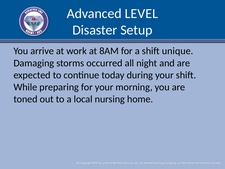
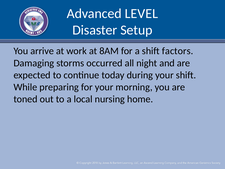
unique: unique -> factors
